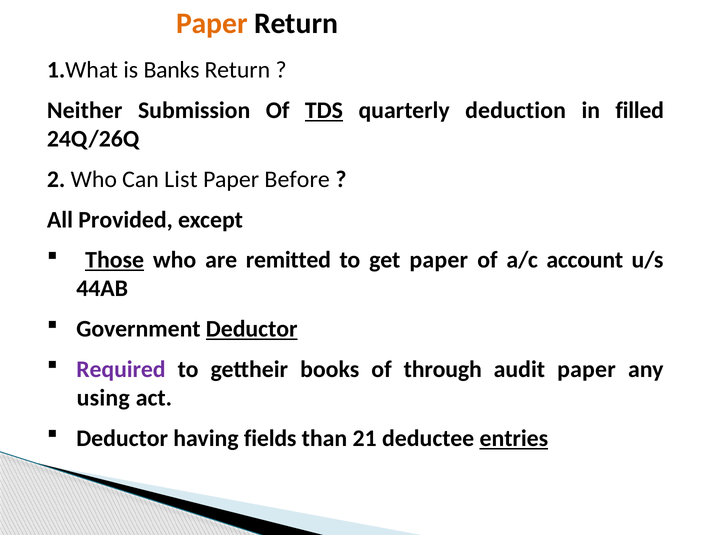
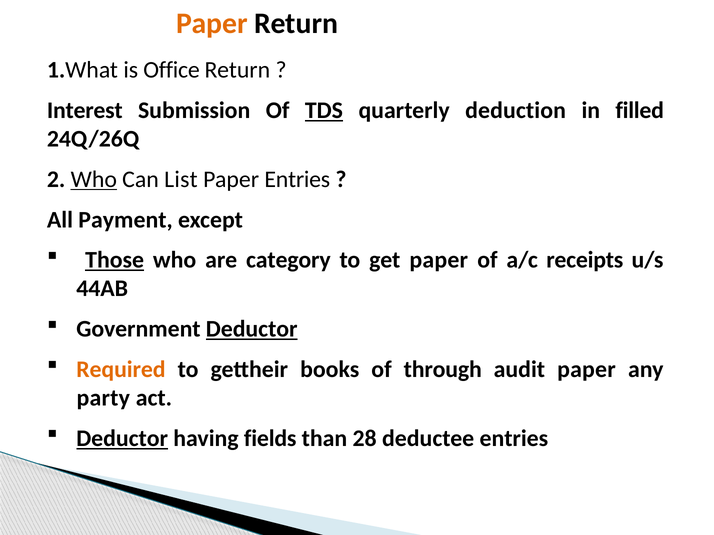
Banks: Banks -> Office
Neither: Neither -> Interest
Who at (94, 179) underline: none -> present
Paper Before: Before -> Entries
Provided: Provided -> Payment
remitted: remitted -> category
account: account -> receipts
Required colour: purple -> orange
using: using -> party
Deductor at (122, 439) underline: none -> present
21: 21 -> 28
entries at (514, 439) underline: present -> none
